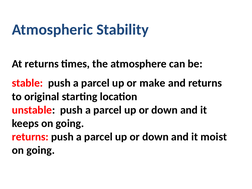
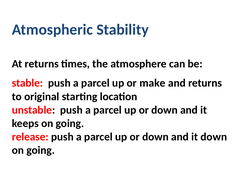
returns at (30, 137): returns -> release
it moist: moist -> down
